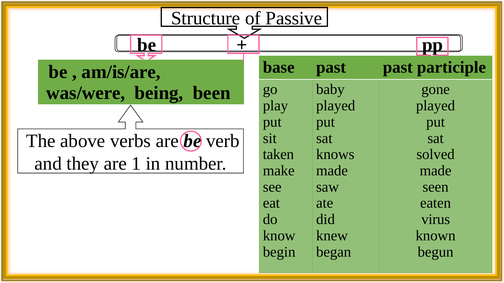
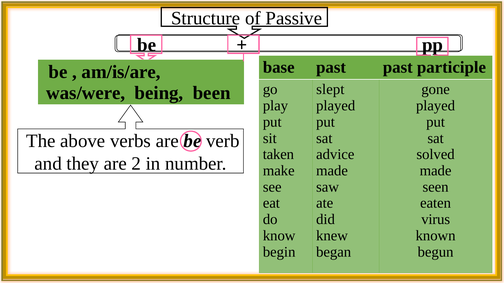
baby: baby -> slept
knows: knows -> advice
1: 1 -> 2
